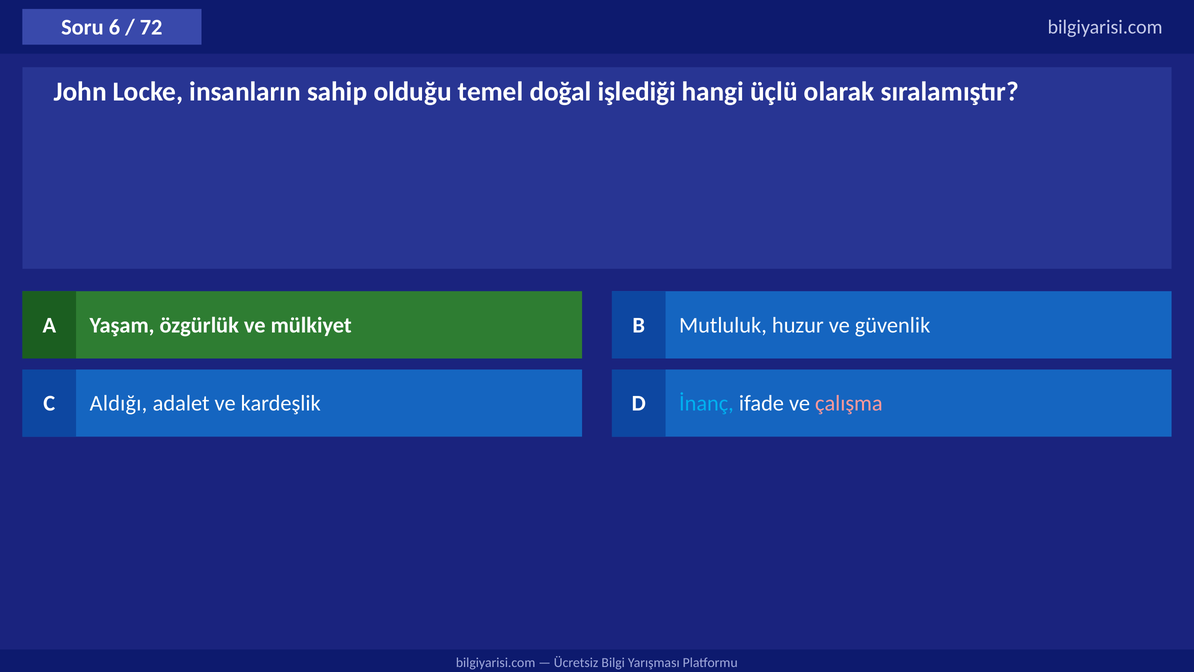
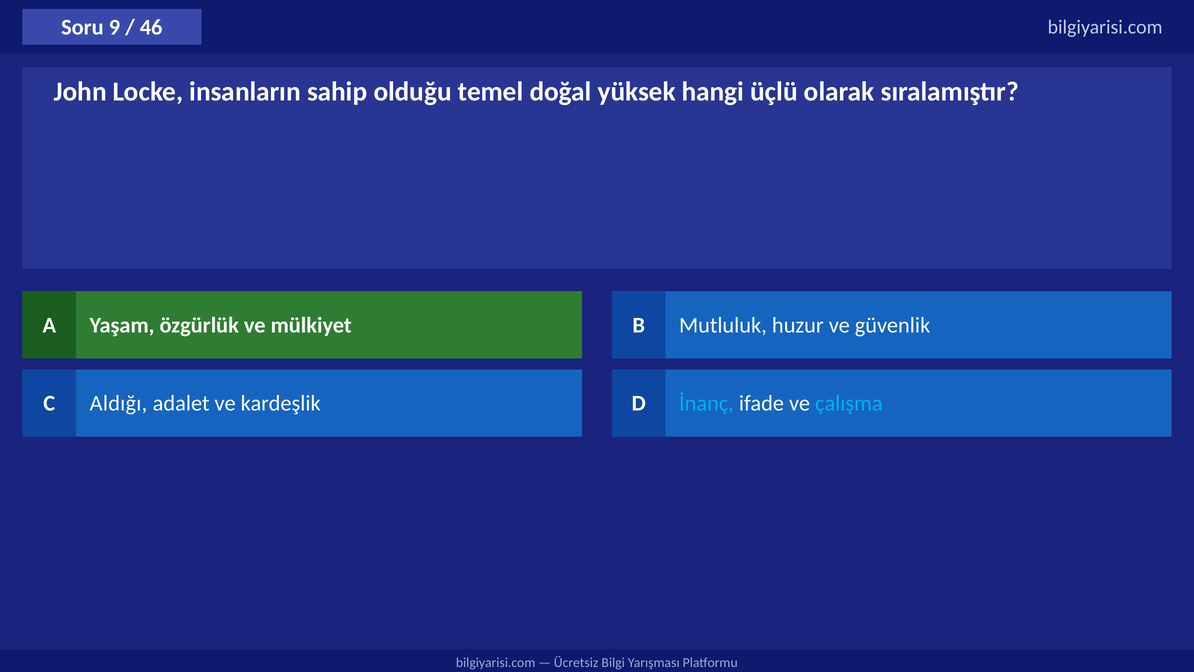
6: 6 -> 9
72: 72 -> 46
işlediği: işlediği -> yüksek
çalışma colour: pink -> light blue
